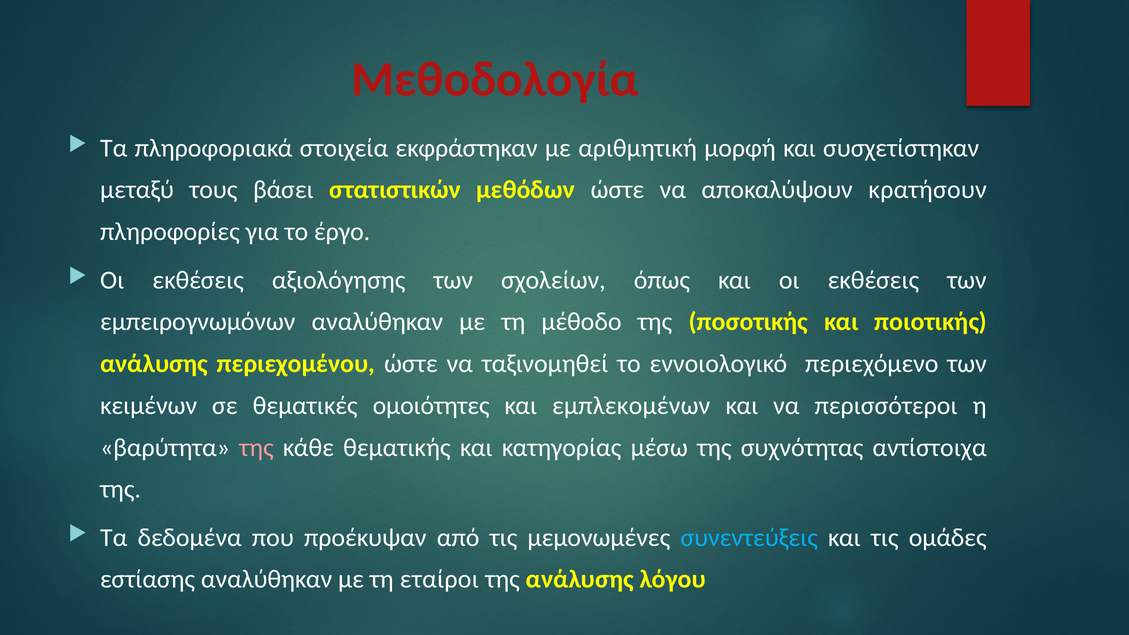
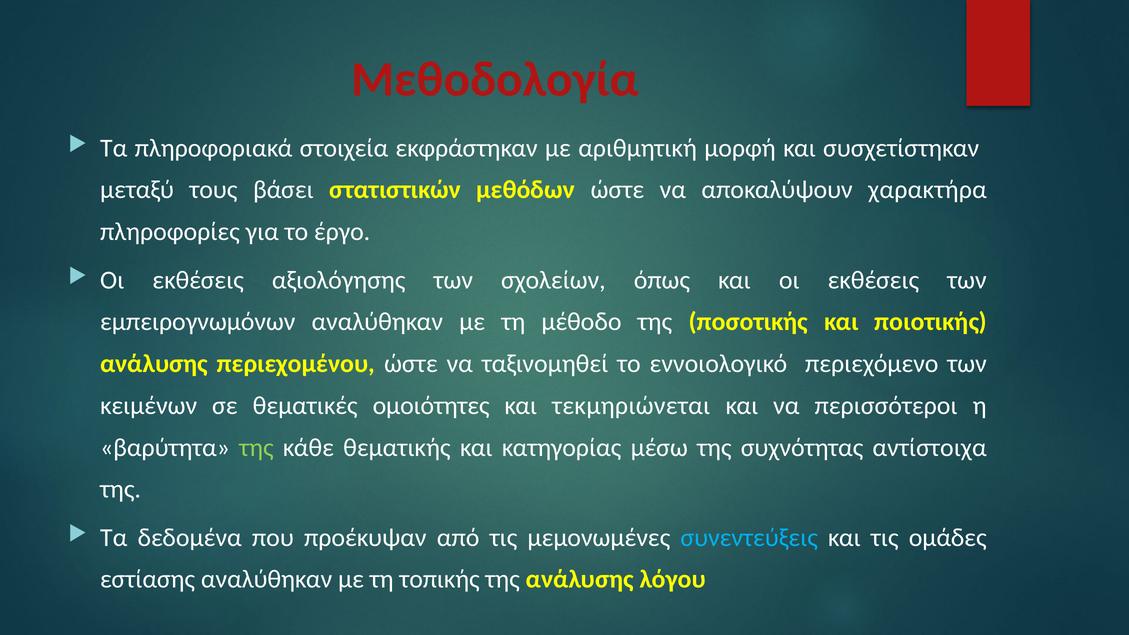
κρατήσουν: κρατήσουν -> χαρακτήρα
εμπλεκομένων: εμπλεκομένων -> τεκμηριώνεται
της at (256, 448) colour: pink -> light green
εταίροι: εταίροι -> τοπικής
